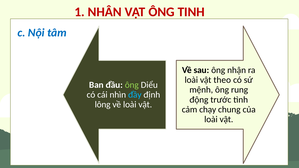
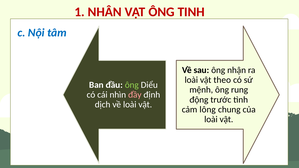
đầy colour: light blue -> pink
lông: lông -> dịch
chạy: chạy -> lông
